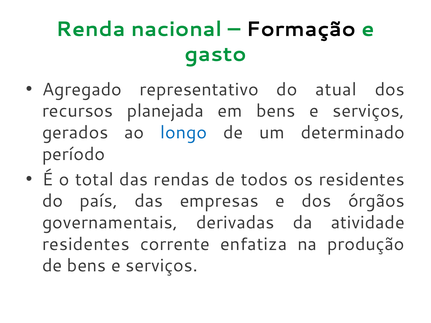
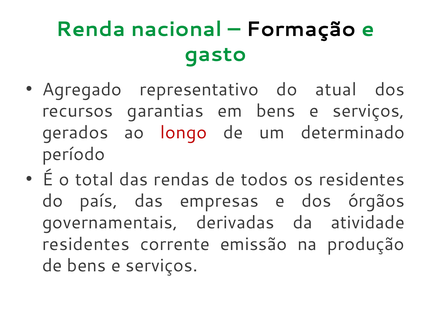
planejada: planejada -> garantias
longo colour: blue -> red
enfatiza: enfatiza -> emissão
